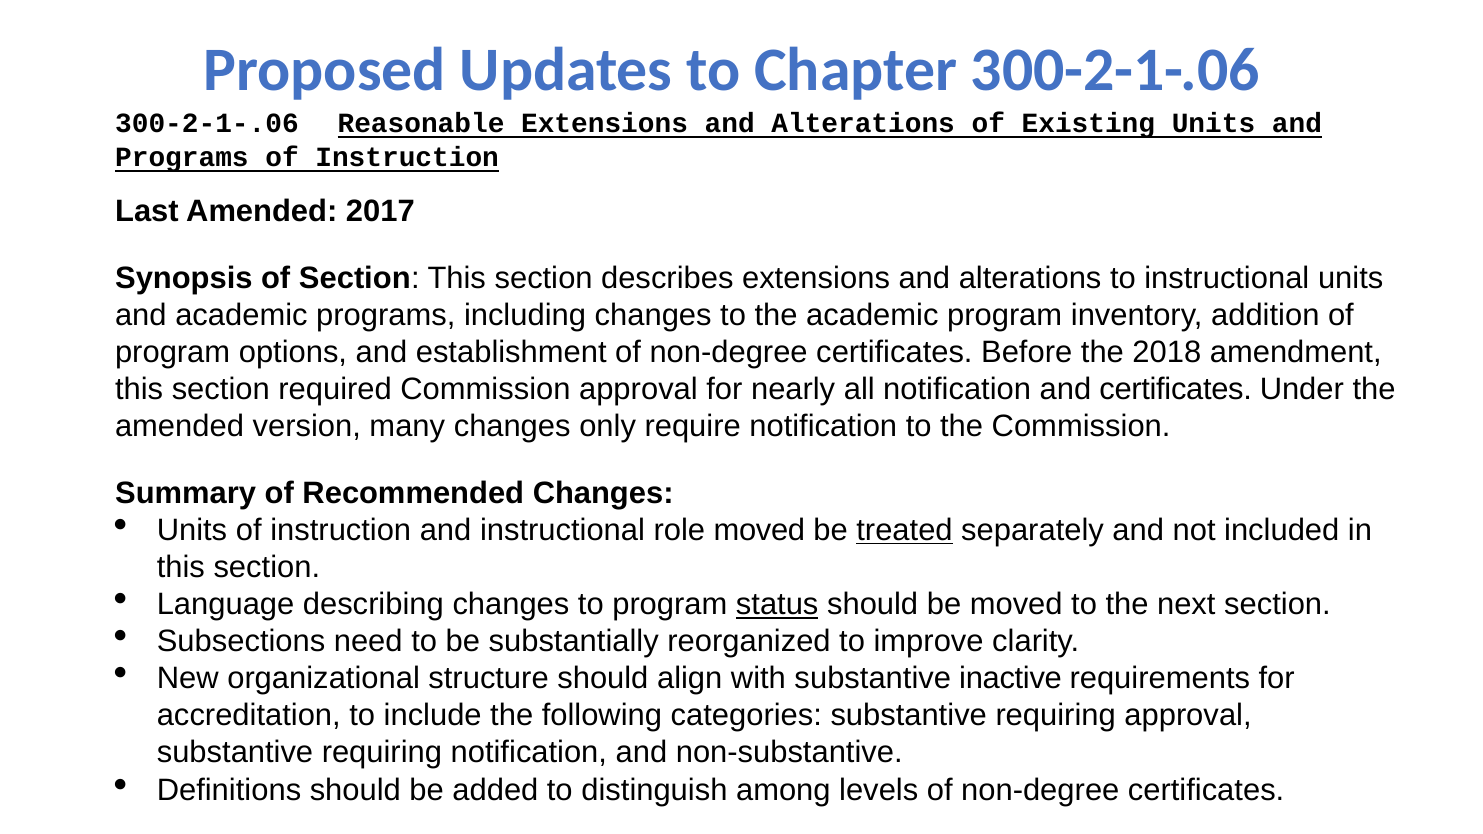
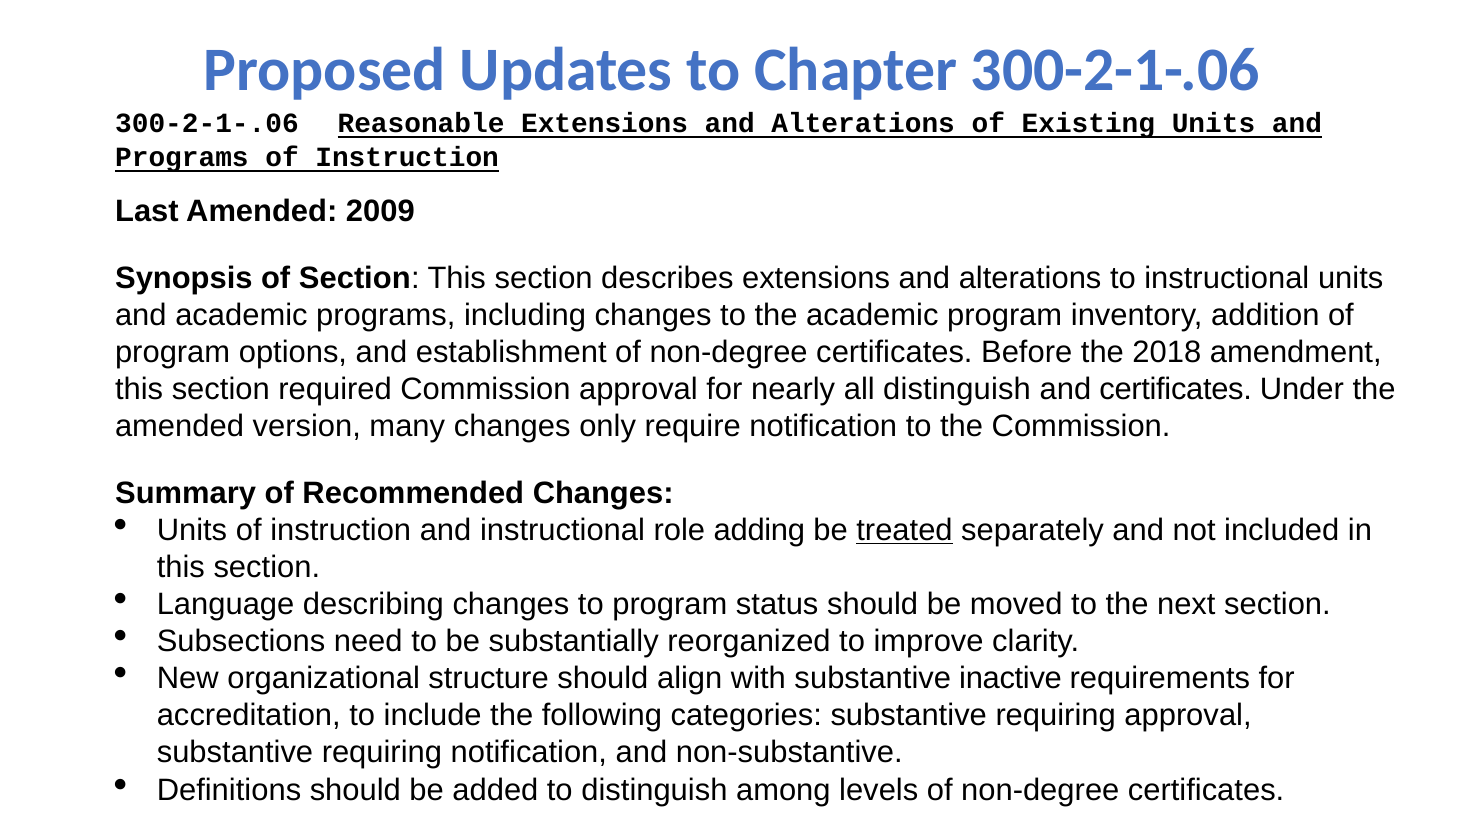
2017: 2017 -> 2009
all notification: notification -> distinguish
role moved: moved -> adding
status underline: present -> none
